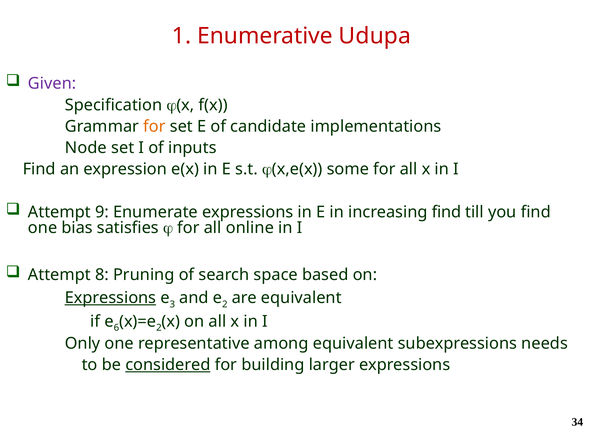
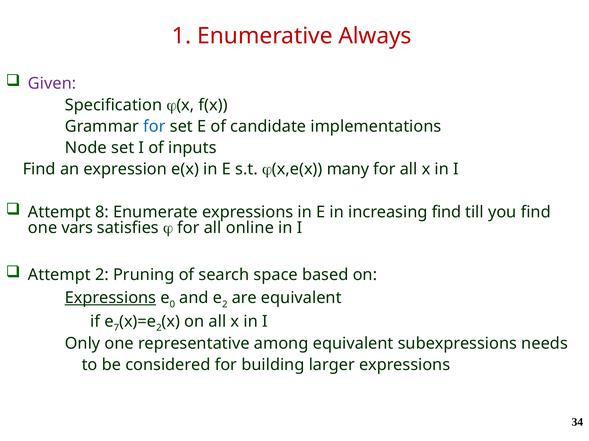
Udupa: Udupa -> Always
for at (154, 127) colour: orange -> blue
some: some -> many
9: 9 -> 8
bias: bias -> vars
Attempt 8: 8 -> 2
3: 3 -> 0
6: 6 -> 7
considered underline: present -> none
